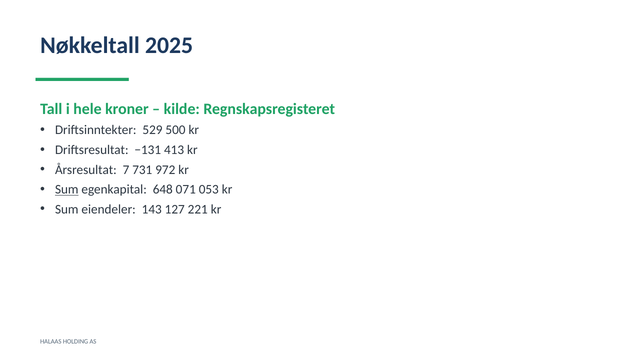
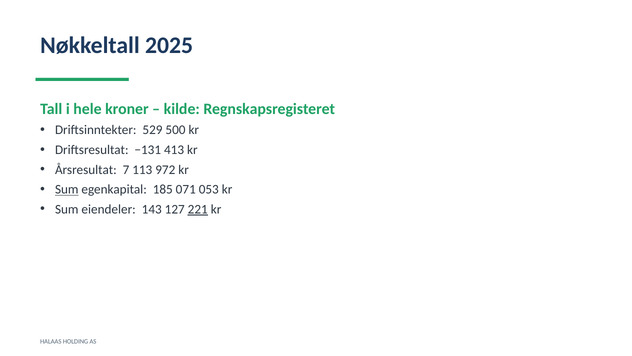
731: 731 -> 113
648: 648 -> 185
221 underline: none -> present
